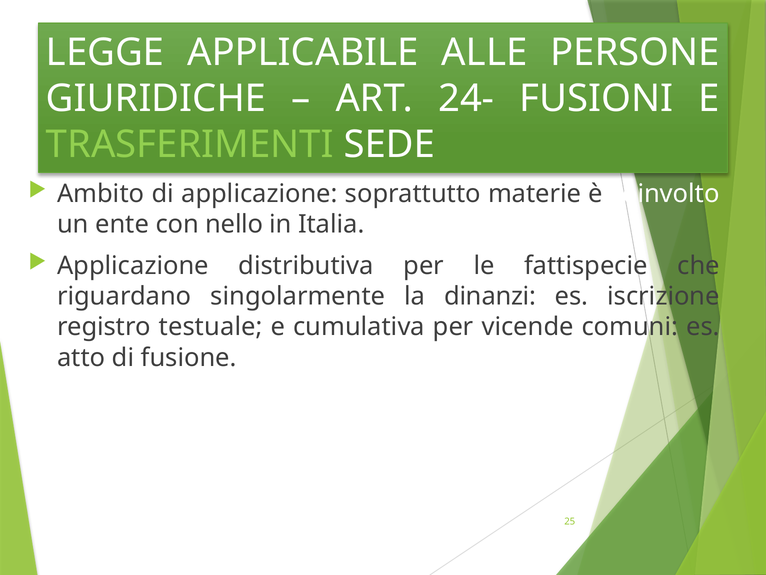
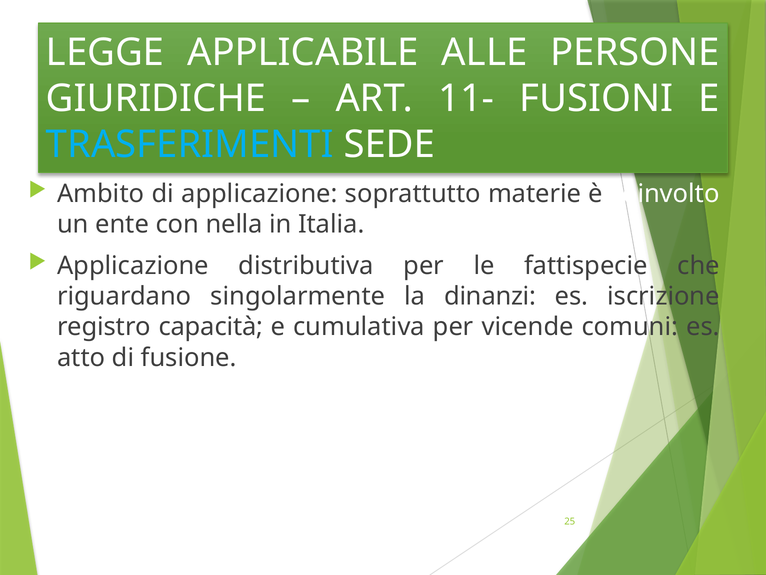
24-: 24- -> 11-
TRASFERIMENTI colour: light green -> light blue
nello: nello -> nella
testuale: testuale -> capacità
